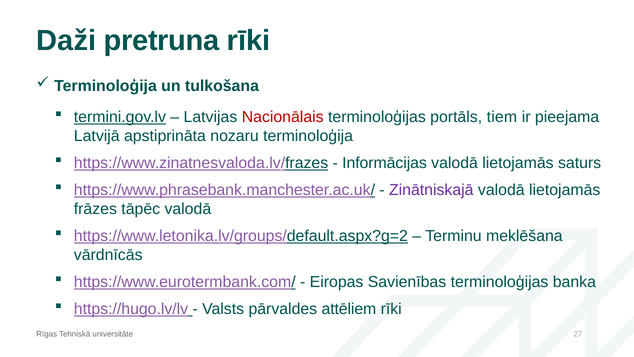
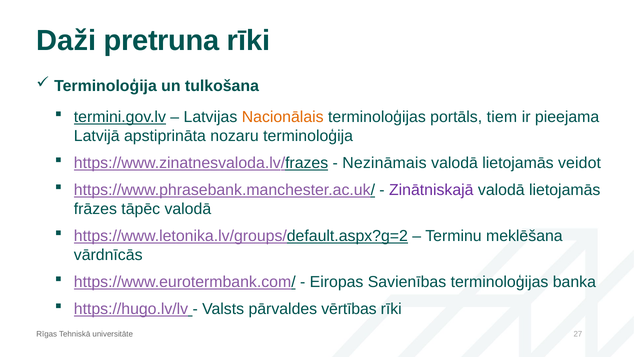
Nacionālais colour: red -> orange
Informācijas: Informācijas -> Nezināmais
saturs: saturs -> veidot
attēliem: attēliem -> vērtības
